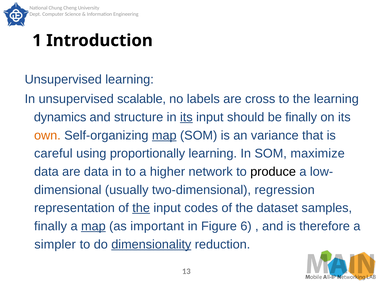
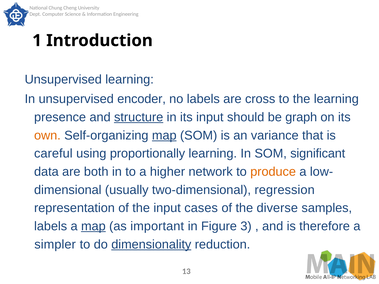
scalable: scalable -> encoder
dynamics: dynamics -> presence
structure underline: none -> present
its at (186, 117) underline: present -> none
be finally: finally -> graph
maximize: maximize -> significant
are data: data -> both
produce colour: black -> orange
the at (141, 208) underline: present -> none
codes: codes -> cases
dataset: dataset -> diverse
finally at (51, 226): finally -> labels
6: 6 -> 3
